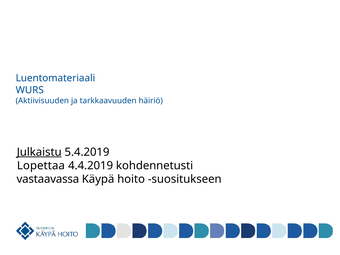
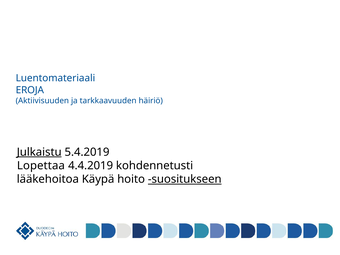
WURS: WURS -> EROJA
vastaavassa: vastaavassa -> lääkehoitoa
suositukseen underline: none -> present
